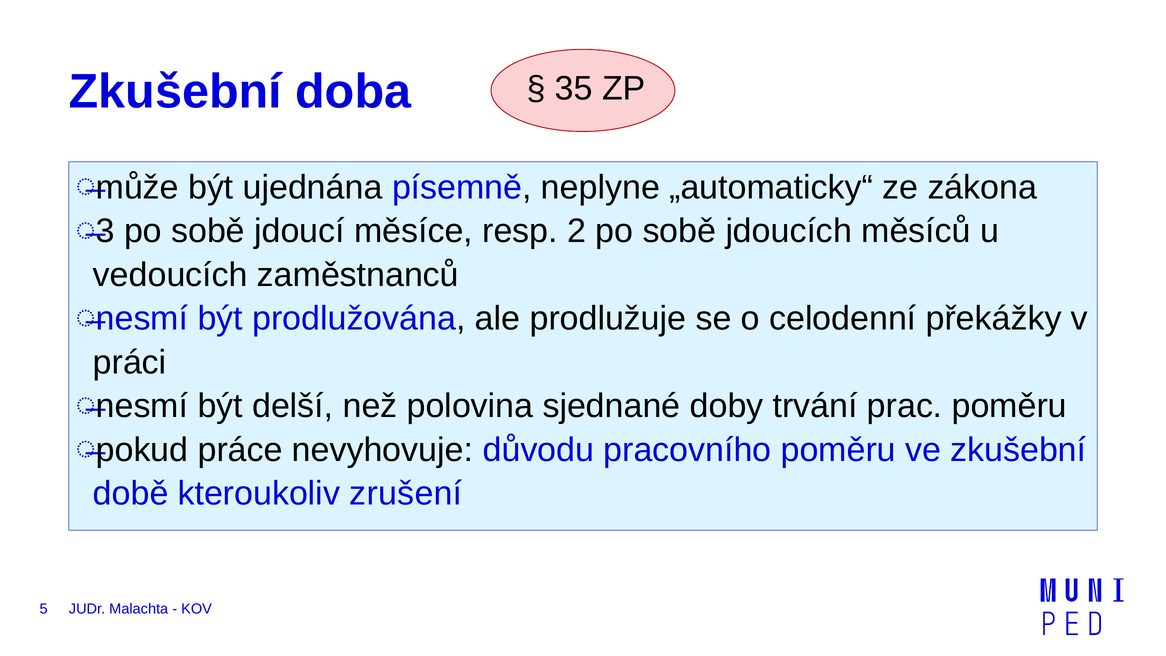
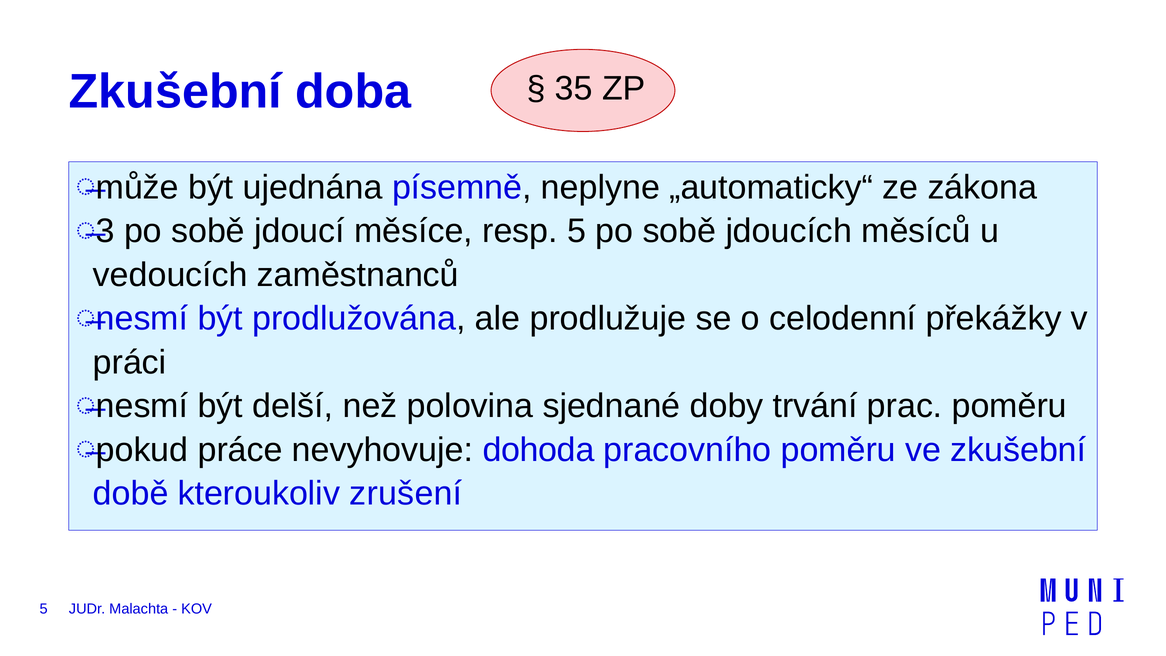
resp 2: 2 -> 5
důvodu: důvodu -> dohoda
